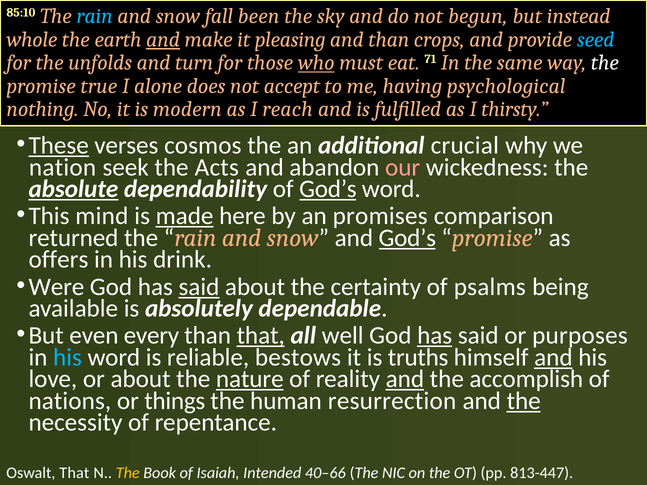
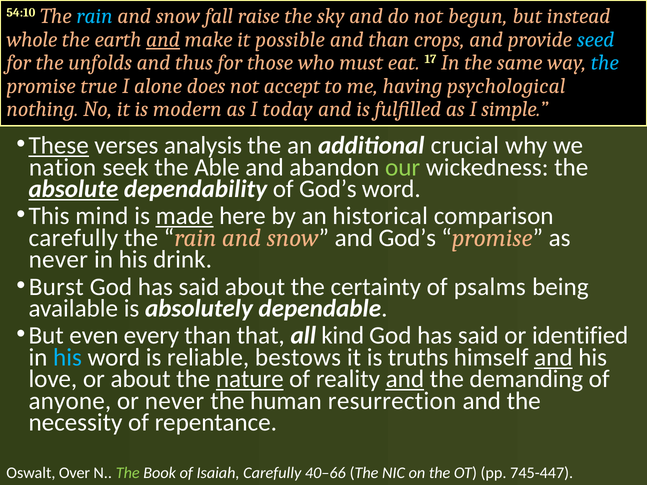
85:10: 85:10 -> 54:10
been: been -> raise
pleasing: pleasing -> possible
turn: turn -> thus
who underline: present -> none
71: 71 -> 17
the at (605, 63) colour: white -> light blue
reach: reach -> today
thirsty: thirsty -> simple
cosmos: cosmos -> analysis
Acts: Acts -> Able
our colour: pink -> light green
God’s at (328, 189) underline: present -> none
promises: promises -> historical
returned at (73, 238): returned -> carefully
God’s at (407, 238) underline: present -> none
offers at (58, 260): offers -> never
Were: Were -> Burst
said at (199, 287) underline: present -> none
that at (261, 336) underline: present -> none
well: well -> kind
has at (435, 336) underline: present -> none
purposes: purposes -> identified
accomplish: accomplish -> demanding
nations: nations -> anyone
or things: things -> never
the at (524, 401) underline: present -> none
Oswalt That: That -> Over
The at (128, 473) colour: yellow -> light green
Isaiah Intended: Intended -> Carefully
813-447: 813-447 -> 745-447
